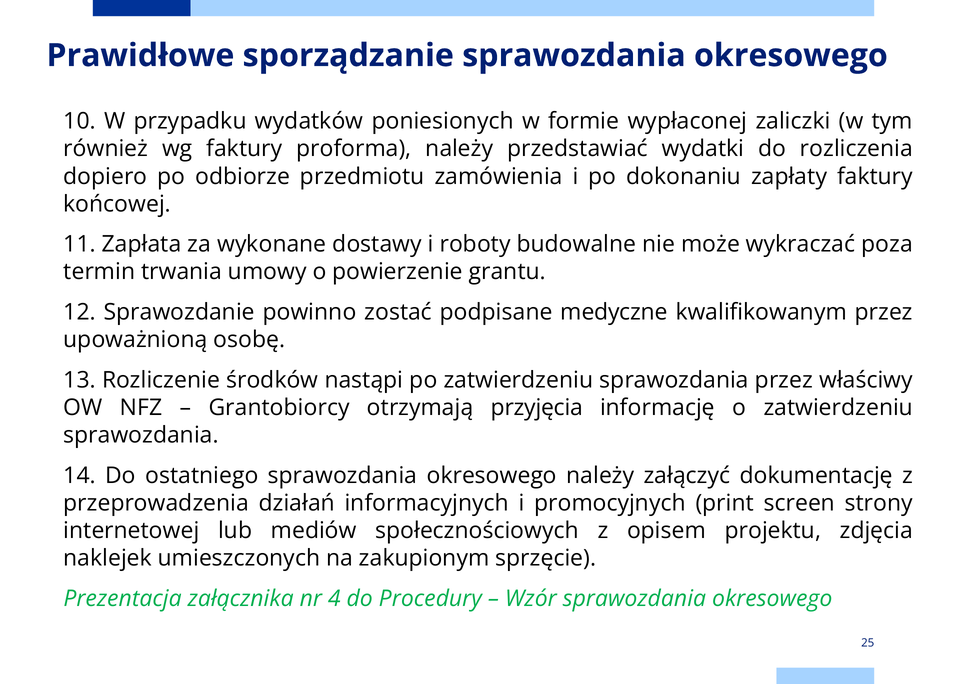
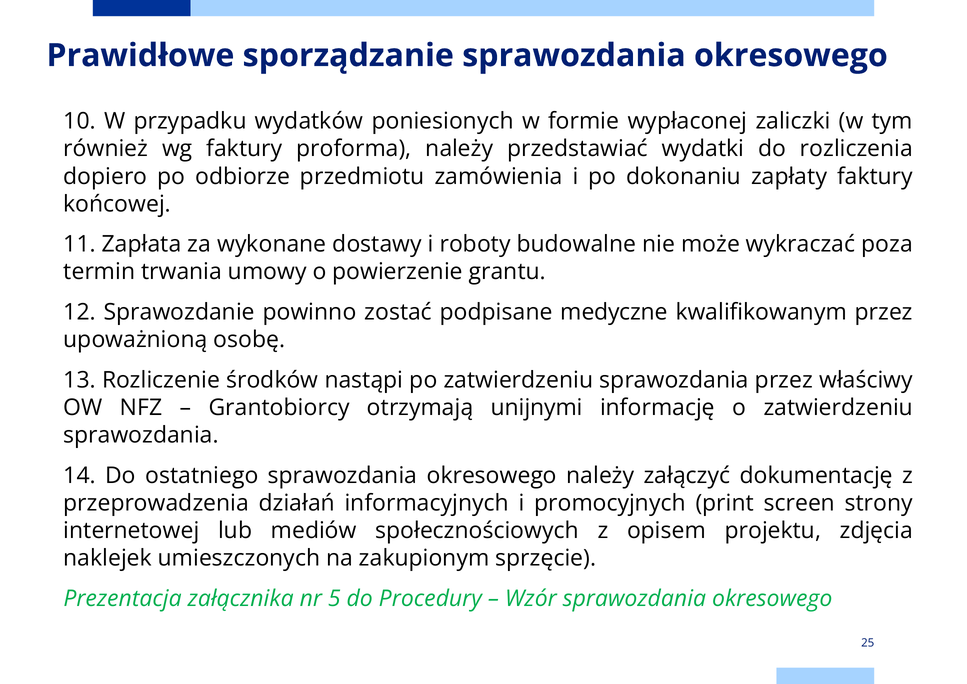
przyjęcia: przyjęcia -> unijnymi
4: 4 -> 5
